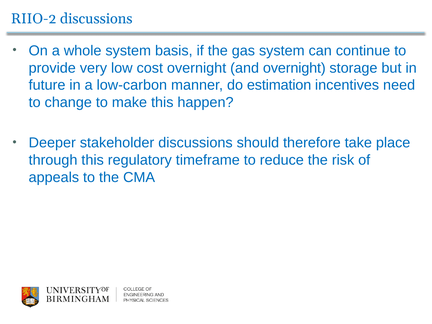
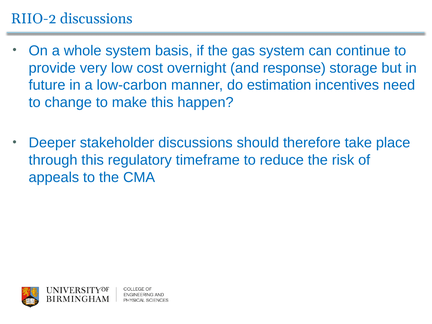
and overnight: overnight -> response
